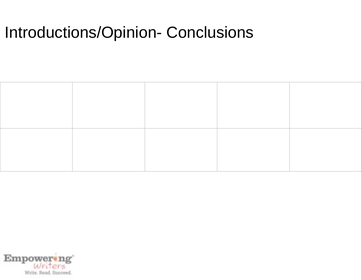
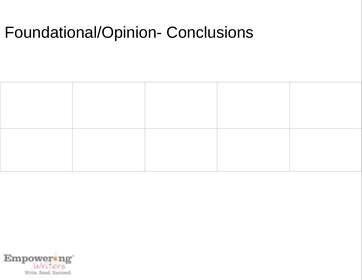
Introductions/Opinion-: Introductions/Opinion- -> Foundational/Opinion-
